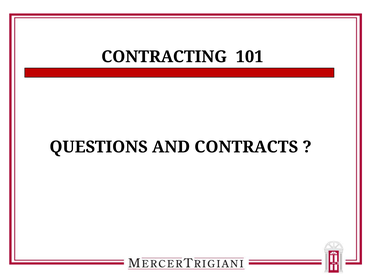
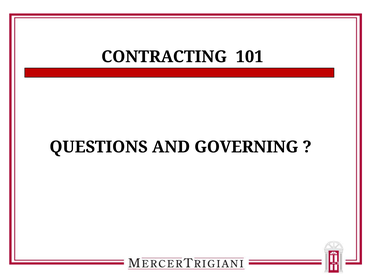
CONTRACTS: CONTRACTS -> GOVERNING
